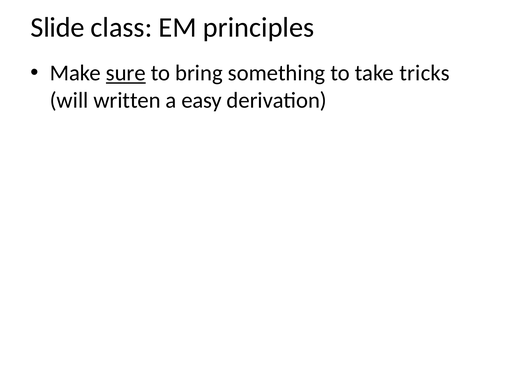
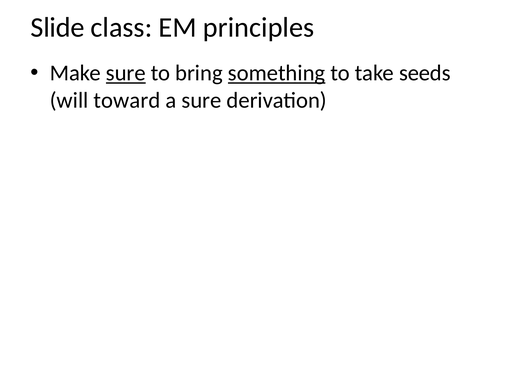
something underline: none -> present
tricks: tricks -> seeds
written: written -> toward
a easy: easy -> sure
